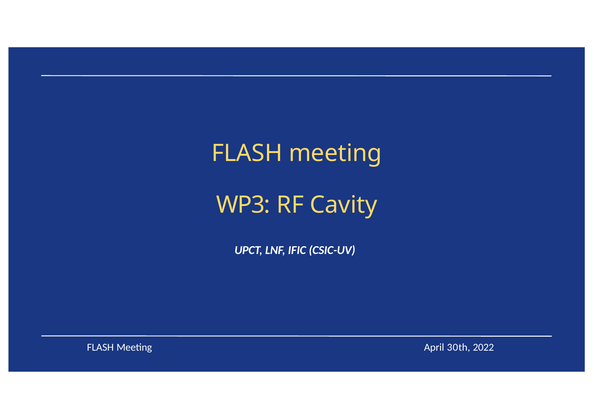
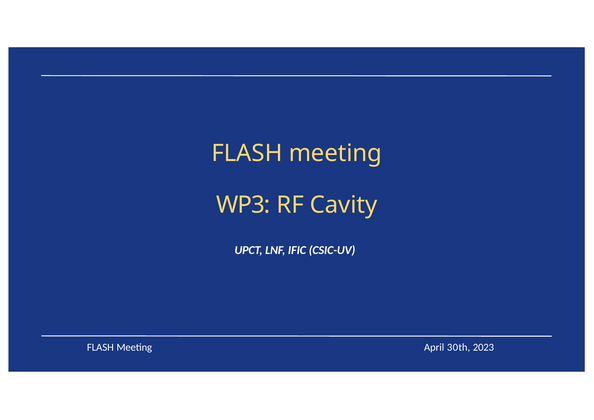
2022: 2022 -> 2023
